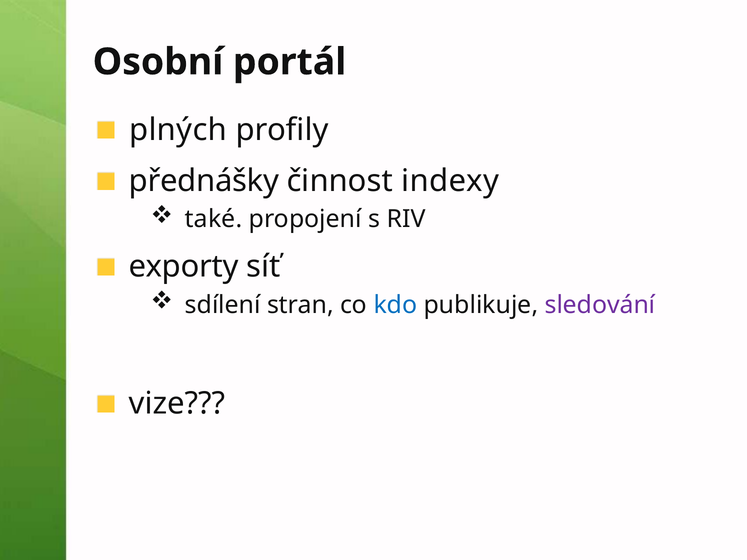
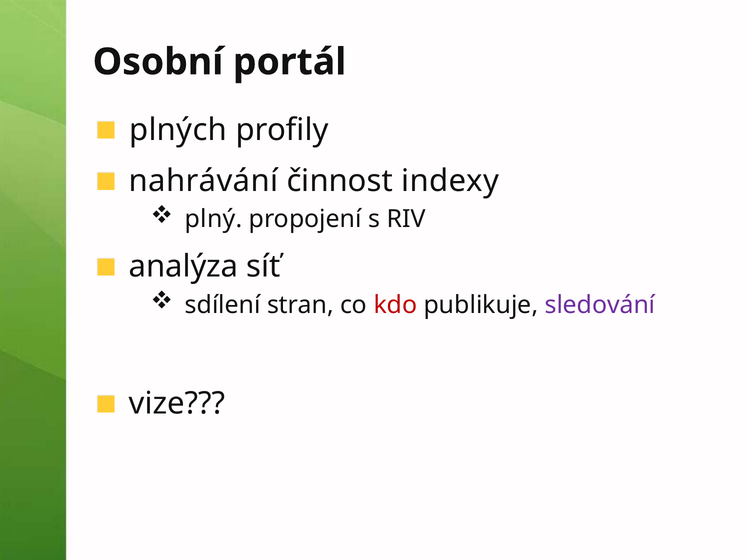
přednášky: přednášky -> nahrávání
také: také -> plný
exporty: exporty -> analýza
kdo colour: blue -> red
